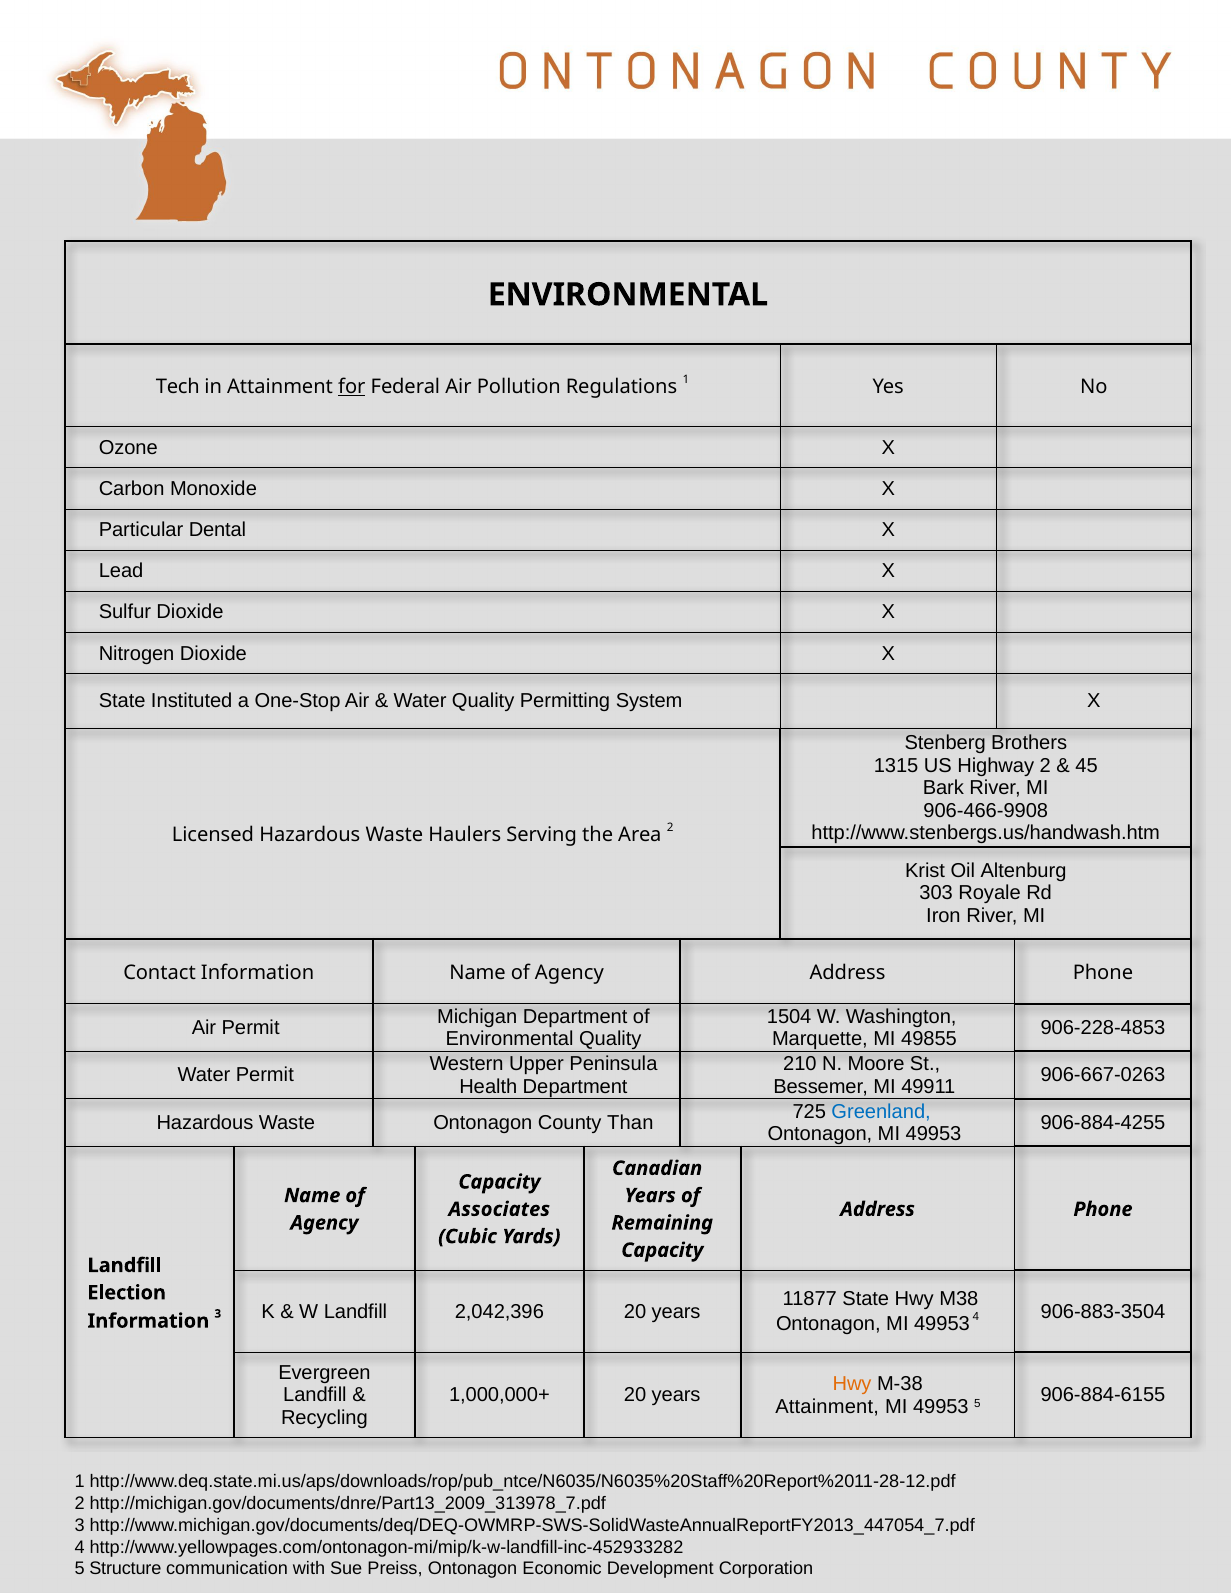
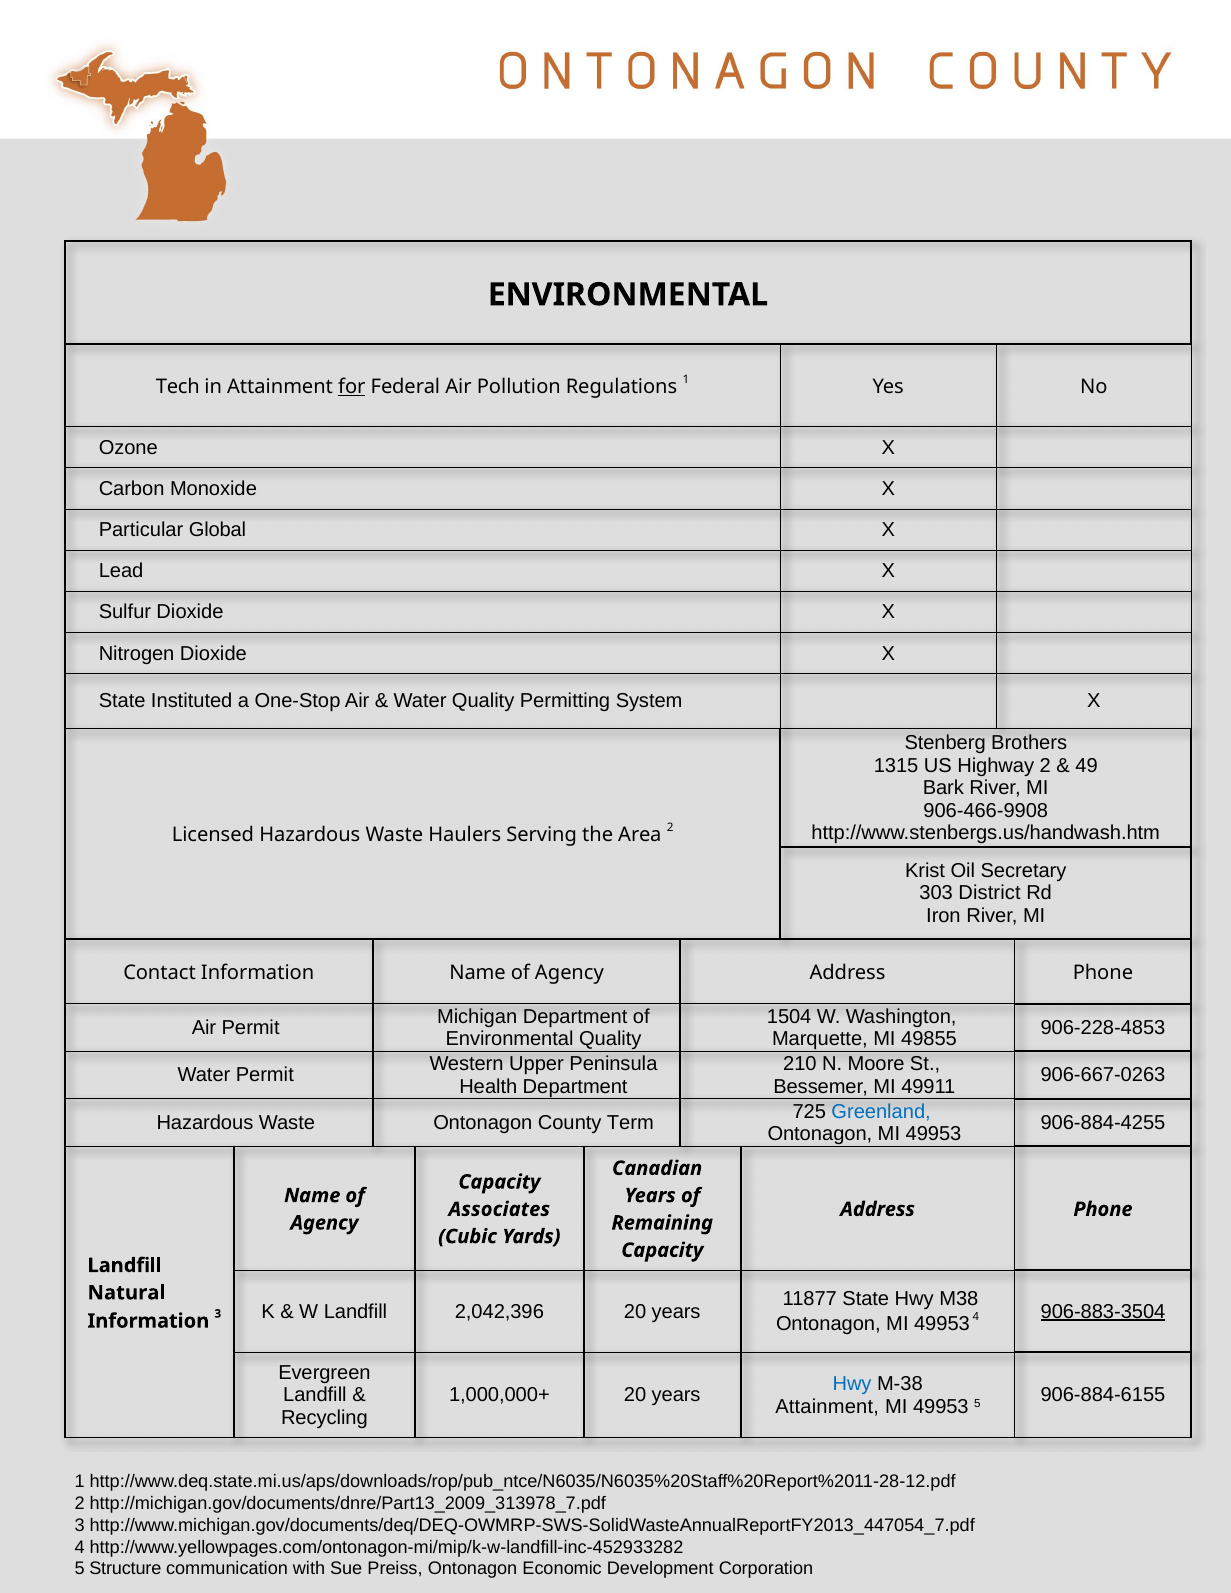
Dental: Dental -> Global
45: 45 -> 49
Altenburg: Altenburg -> Secretary
Royale: Royale -> District
Than: Than -> Term
Election: Election -> Natural
906-883-3504 underline: none -> present
Hwy at (852, 1384) colour: orange -> blue
